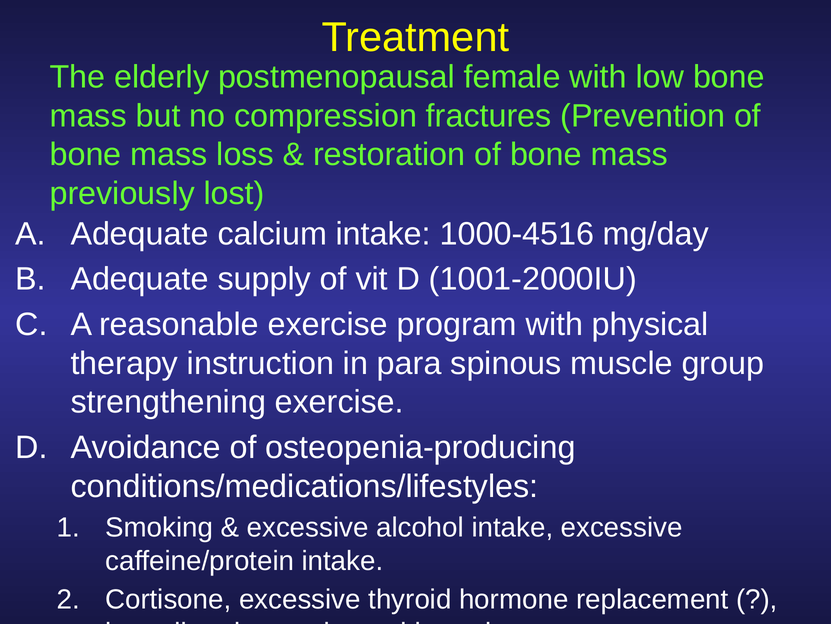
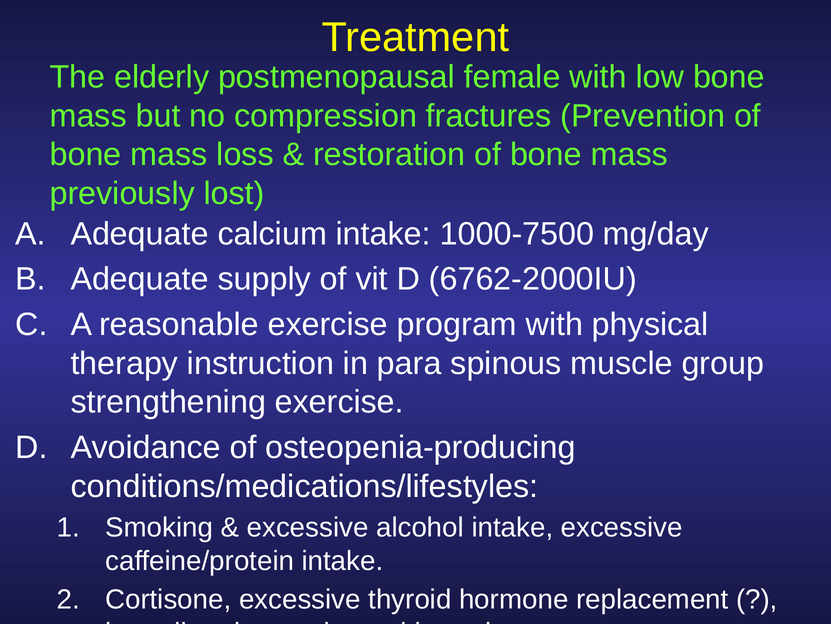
1000-4516: 1000-4516 -> 1000-7500
1001-2000IU: 1001-2000IU -> 6762-2000IU
